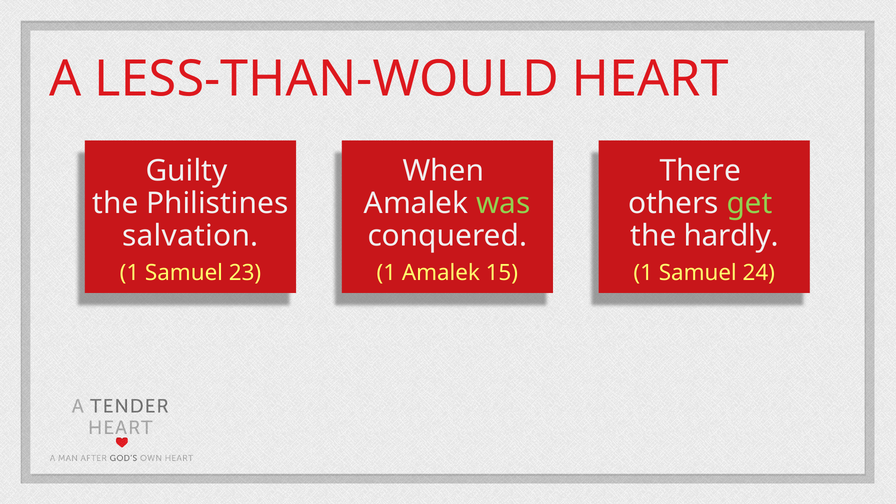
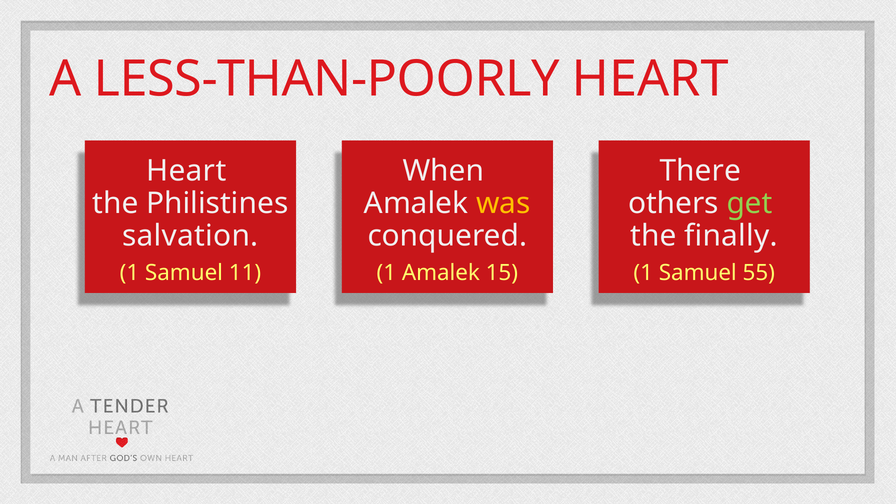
LESS-THAN-WOULD: LESS-THAN-WOULD -> LESS-THAN-POORLY
Guilty at (187, 171): Guilty -> Heart
was colour: light green -> yellow
hardly: hardly -> finally
23: 23 -> 11
24: 24 -> 55
